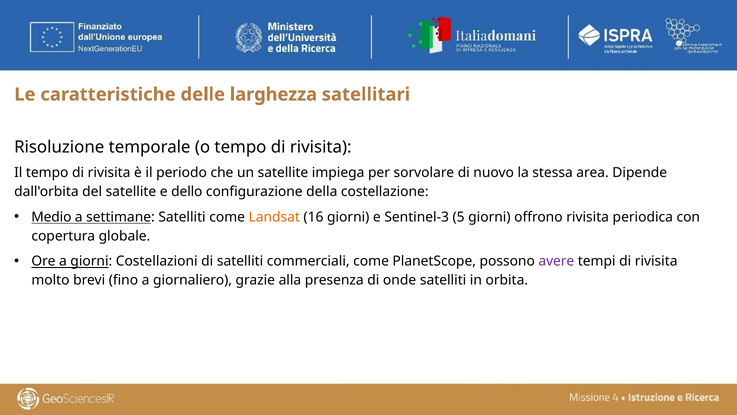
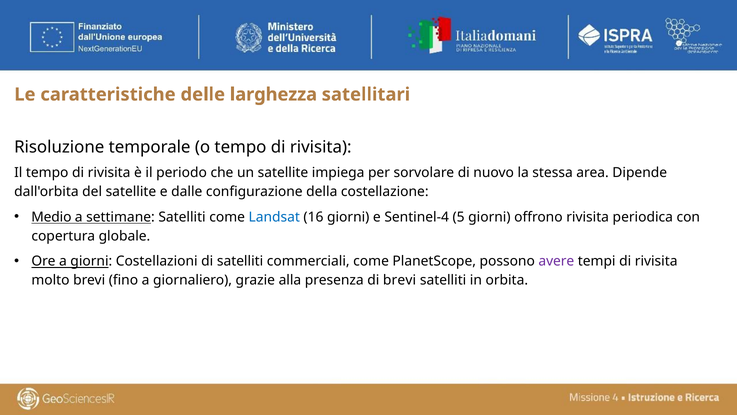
dello: dello -> dalle
Landsat colour: orange -> blue
Sentinel-3: Sentinel-3 -> Sentinel-4
di onde: onde -> brevi
